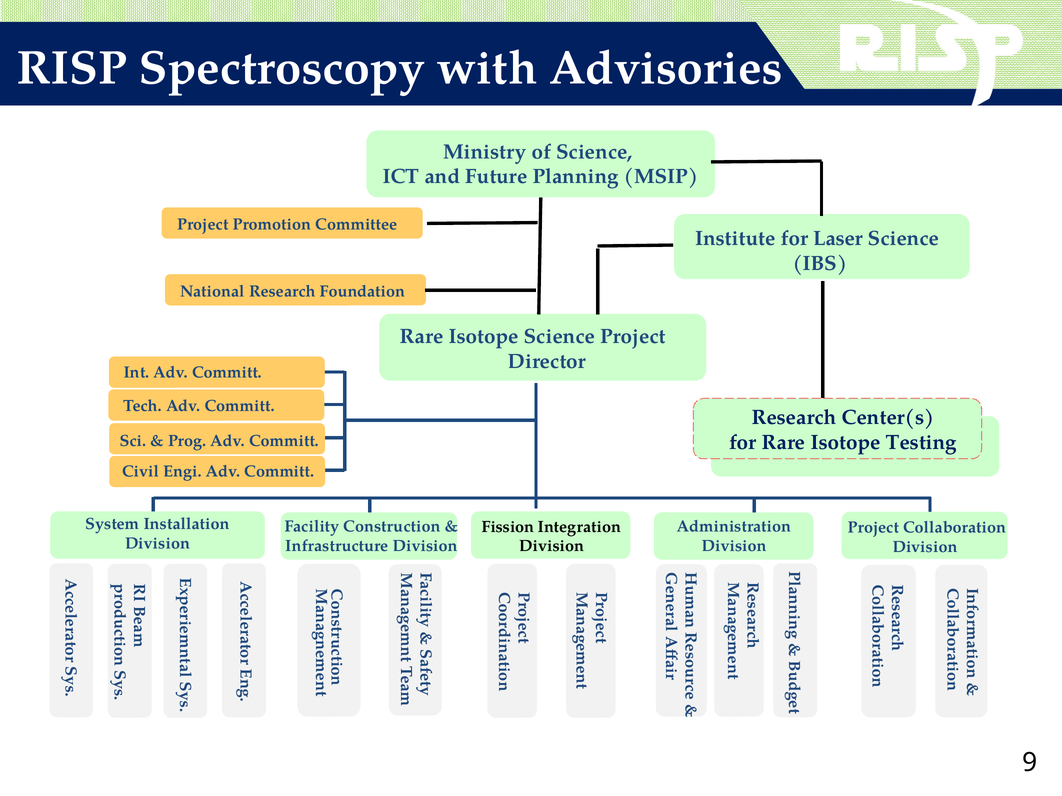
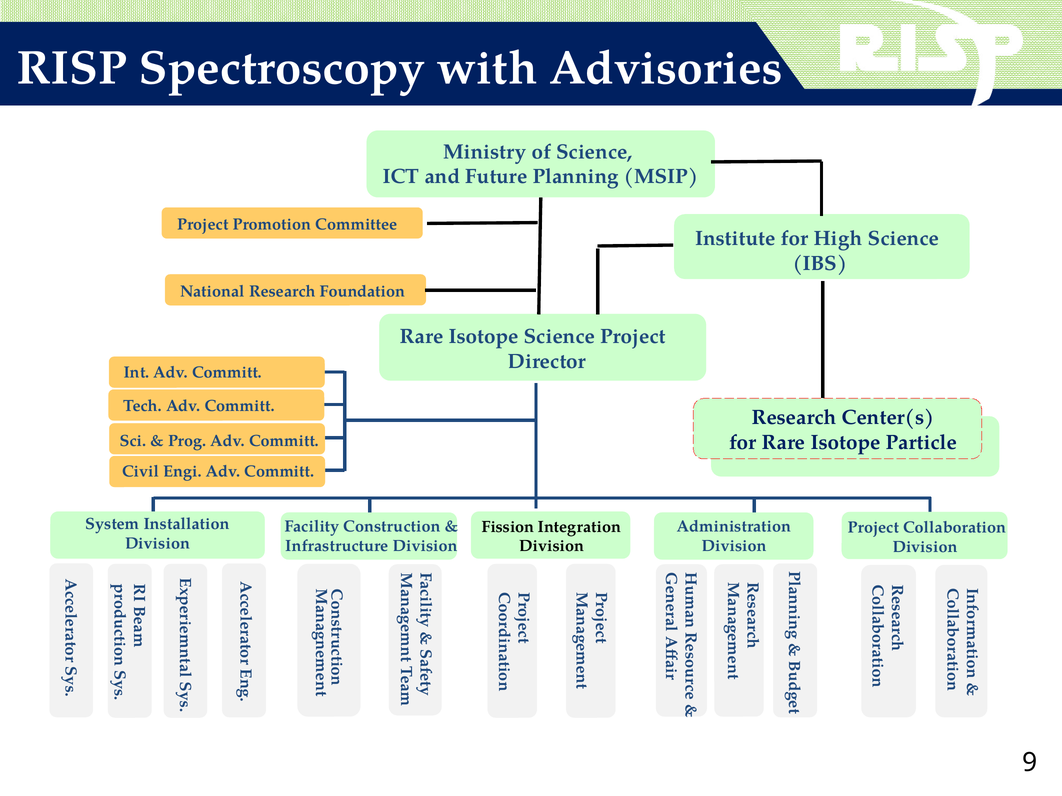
Laser: Laser -> High
Testing: Testing -> Particle
